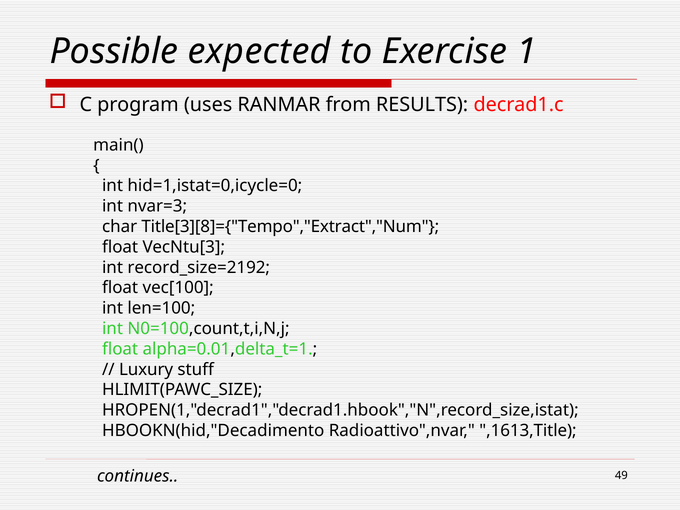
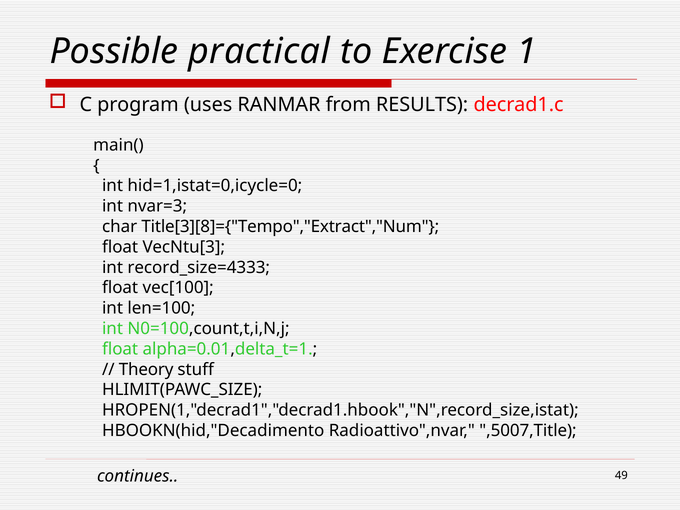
expected: expected -> practical
record_size=2192: record_size=2192 -> record_size=4333
Luxury: Luxury -> Theory
,1613,Title: ,1613,Title -> ,5007,Title
